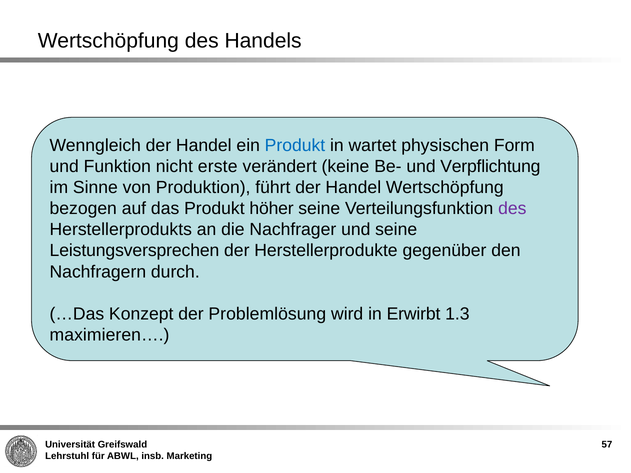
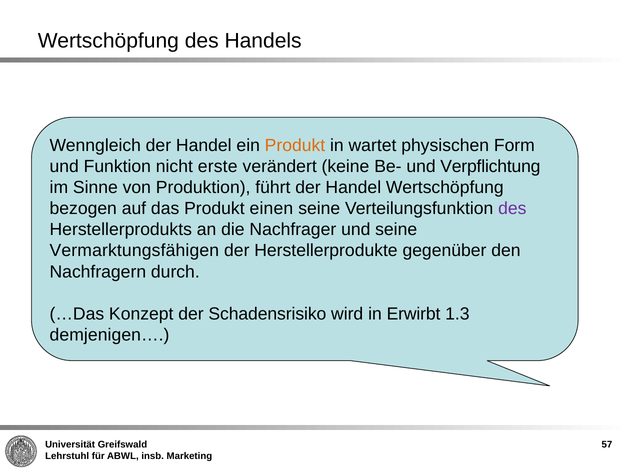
Produkt at (295, 146) colour: blue -> orange
höher: höher -> einen
Leistungsversprechen: Leistungsversprechen -> Vermarktungsfähigen
Problemlösung: Problemlösung -> Schadensrisiko
maximieren…: maximieren… -> demjenigen…
